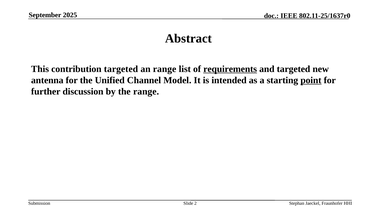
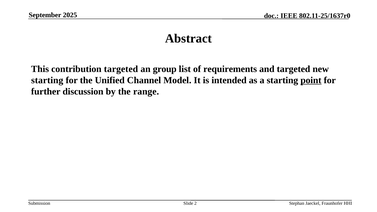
an range: range -> group
requirements underline: present -> none
antenna at (47, 80): antenna -> starting
